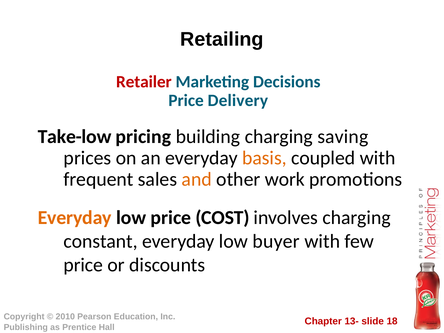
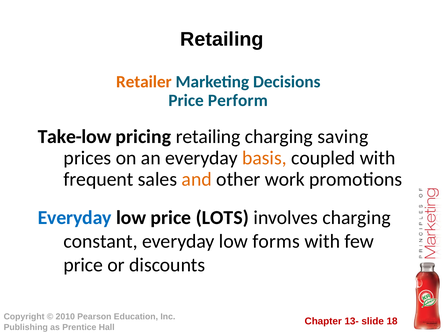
Retailer colour: red -> orange
Delivery: Delivery -> Perform
pricing building: building -> retailing
Everyday at (75, 218) colour: orange -> blue
COST: COST -> LOTS
buyer: buyer -> forms
